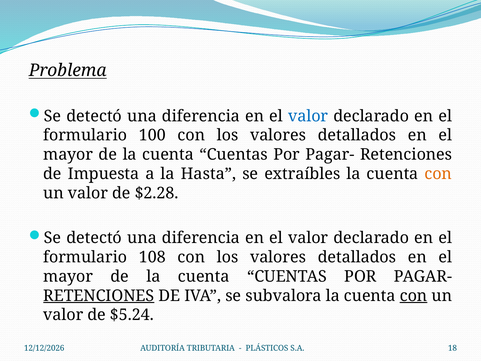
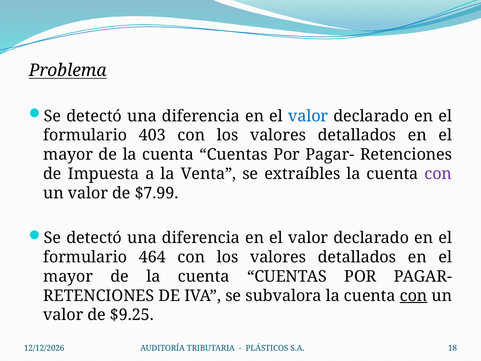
100: 100 -> 403
Hasta: Hasta -> Venta
con at (438, 174) colour: orange -> purple
$2.28: $2.28 -> $7.99
108: 108 -> 464
RETENCIONES at (99, 296) underline: present -> none
$5.24: $5.24 -> $9.25
